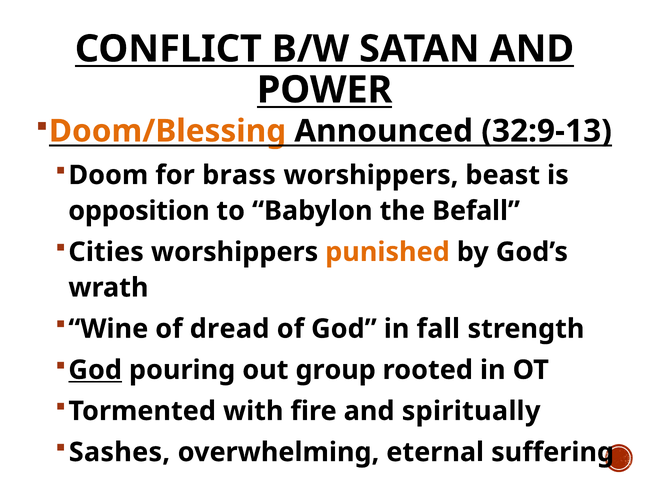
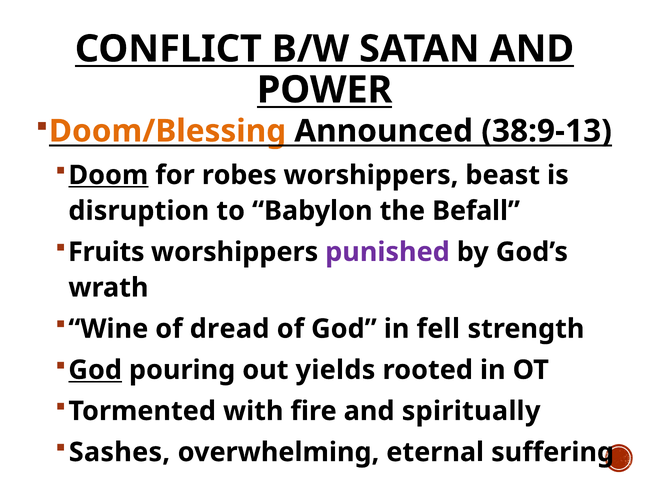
32:9-13: 32:9-13 -> 38:9-13
Doom underline: none -> present
brass: brass -> robes
opposition: opposition -> disruption
Cities: Cities -> Fruits
punished colour: orange -> purple
fall: fall -> fell
group: group -> yields
